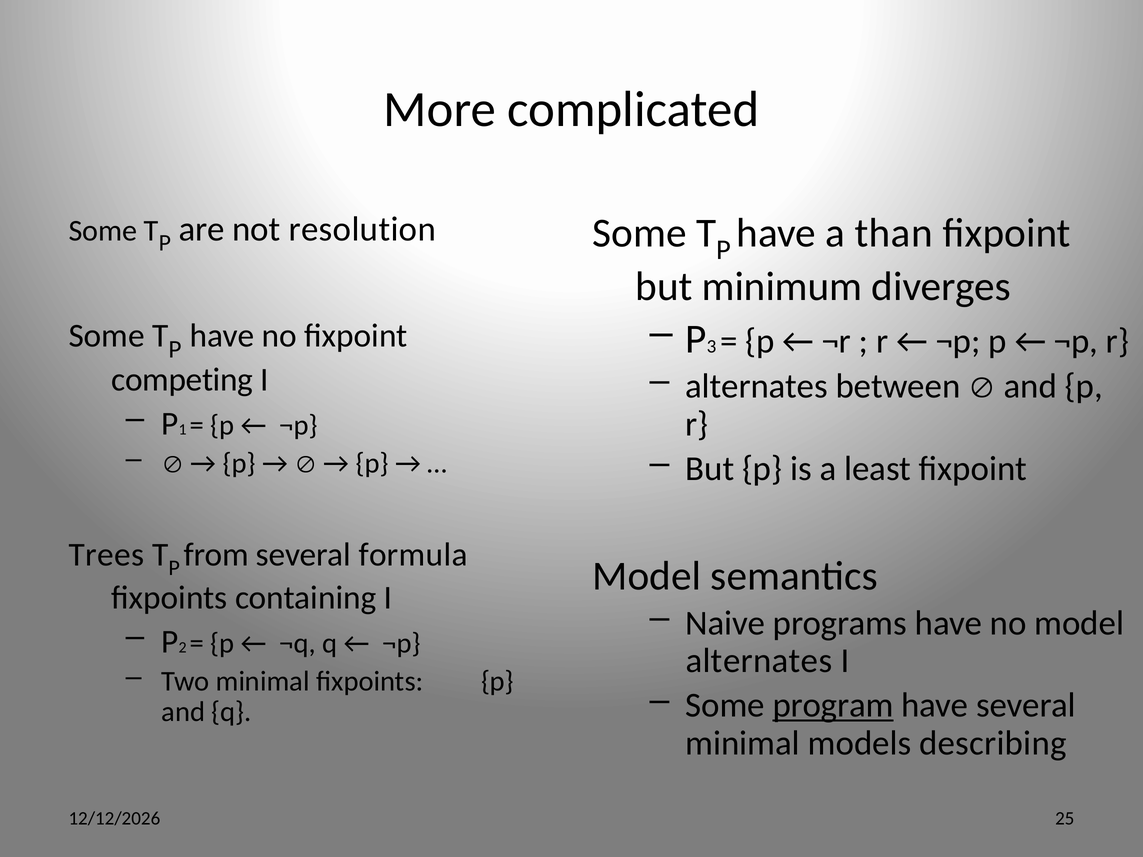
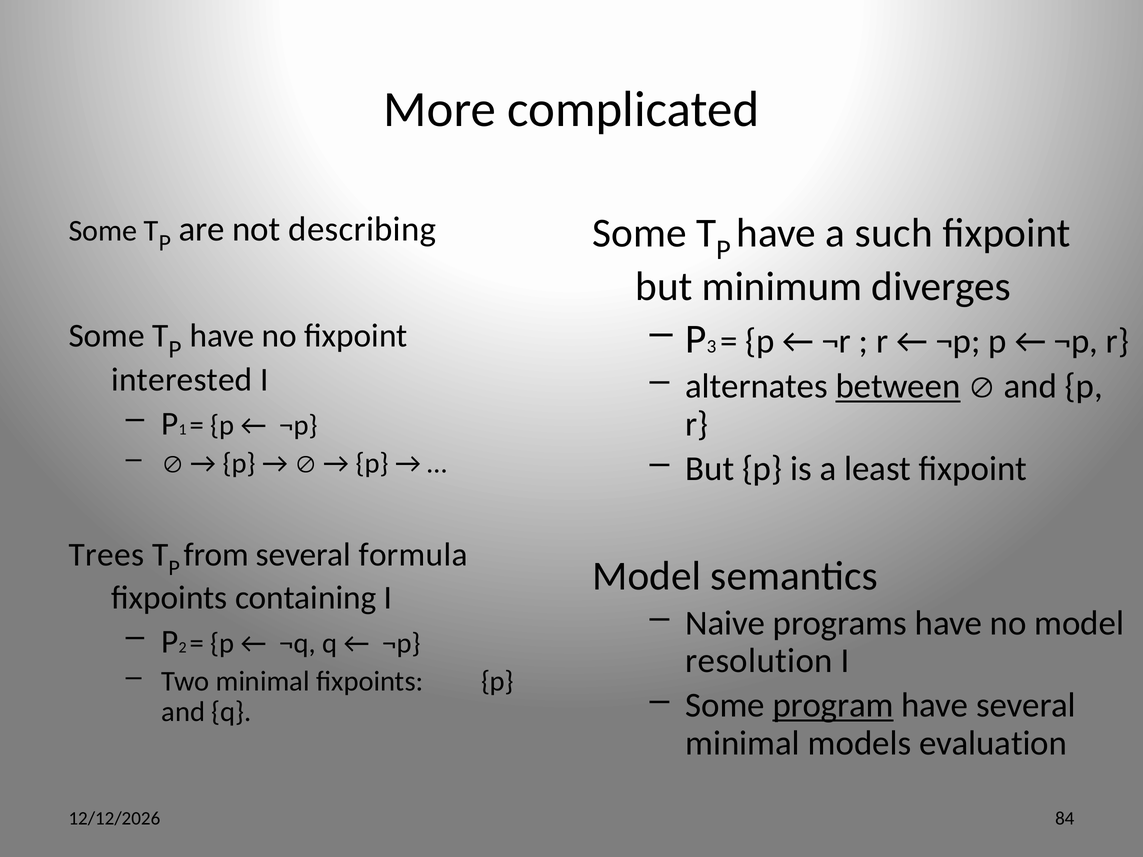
than: than -> such
resolution: resolution -> describing
between underline: none -> present
competing: competing -> interested
alternates at (759, 661): alternates -> resolution
describing: describing -> evaluation
25: 25 -> 84
